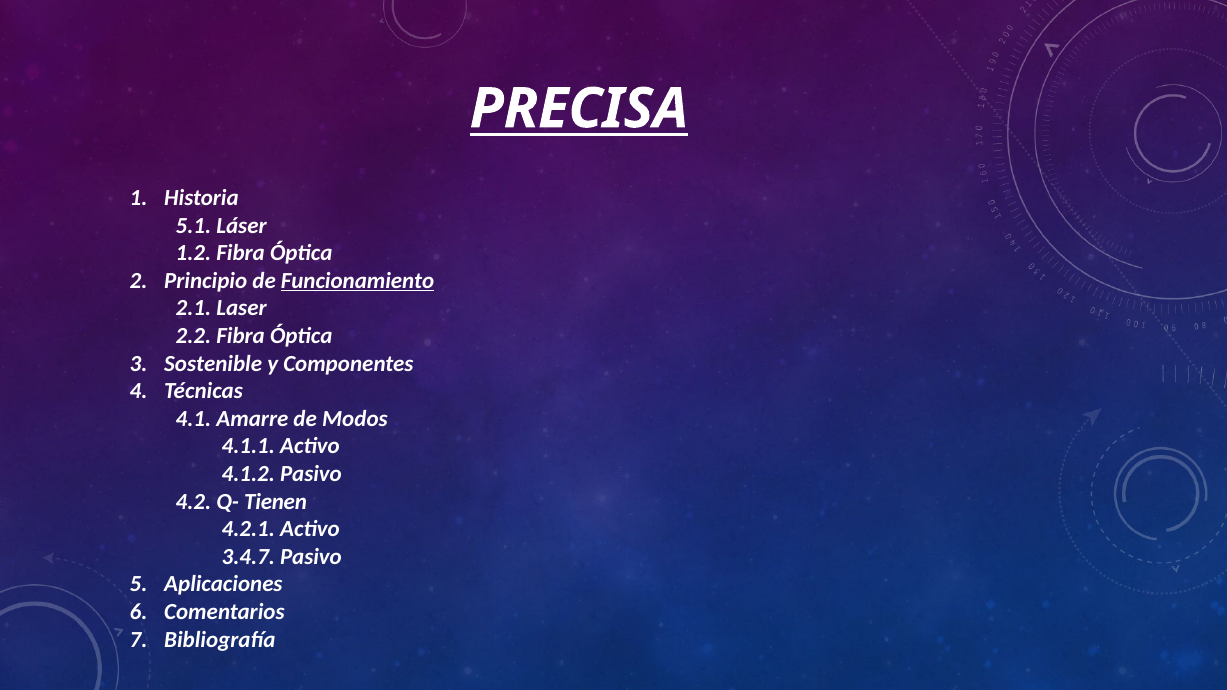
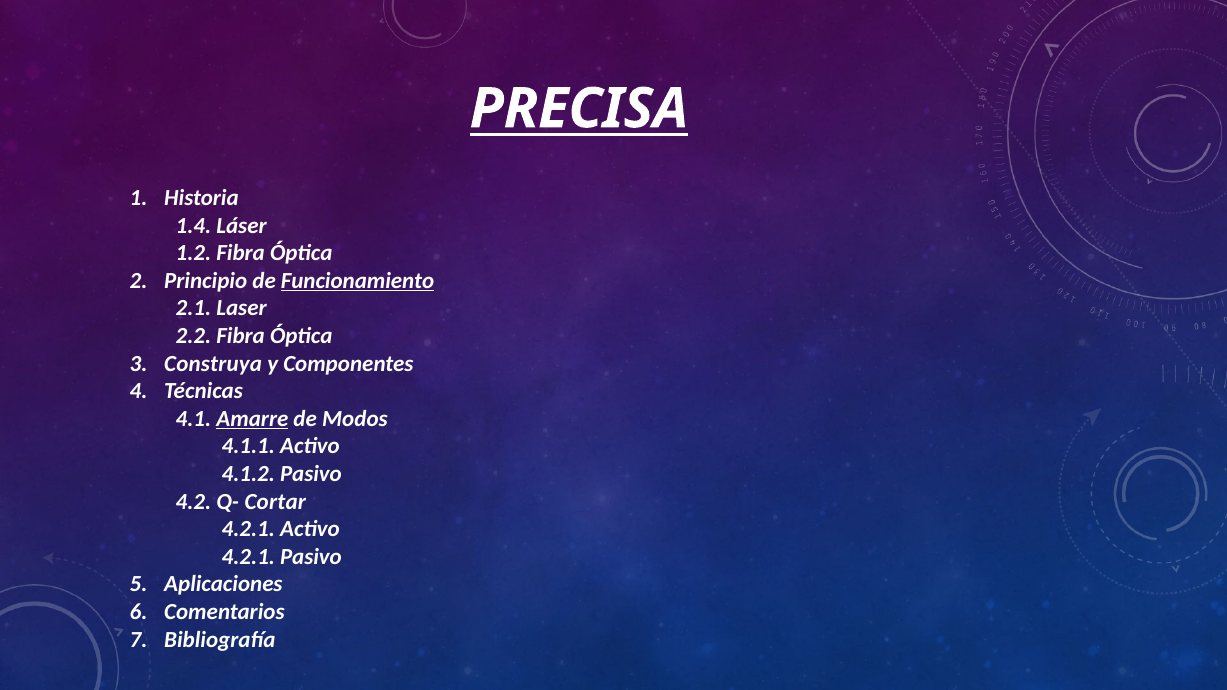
5.1: 5.1 -> 1.4
Sostenible: Sostenible -> Construya
Amarre underline: none -> present
Tienen: Tienen -> Cortar
3.4.7 at (248, 557): 3.4.7 -> 4.2.1
